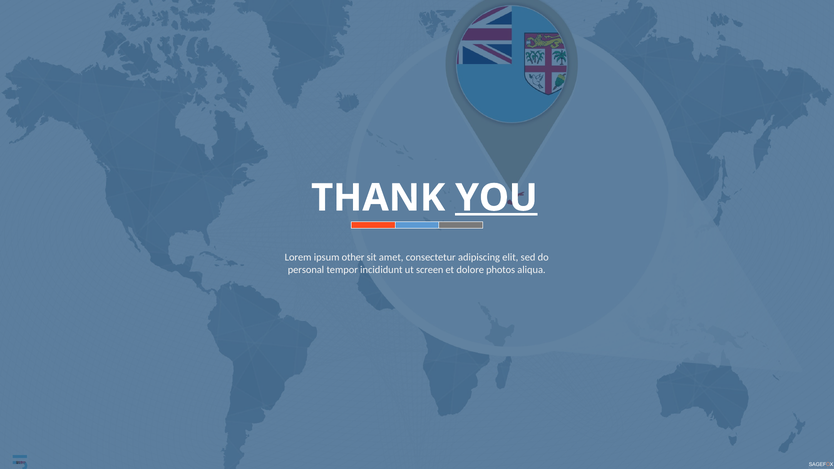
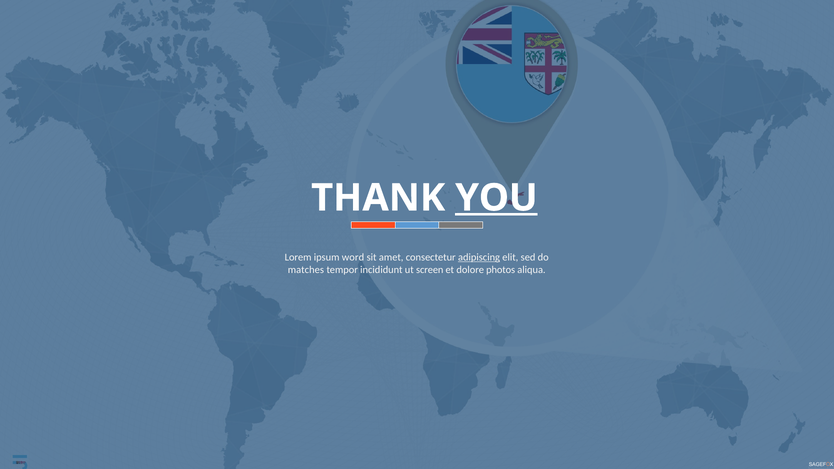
other: other -> word
adipiscing underline: none -> present
personal: personal -> matches
